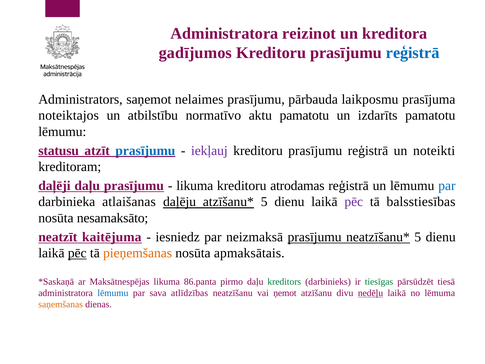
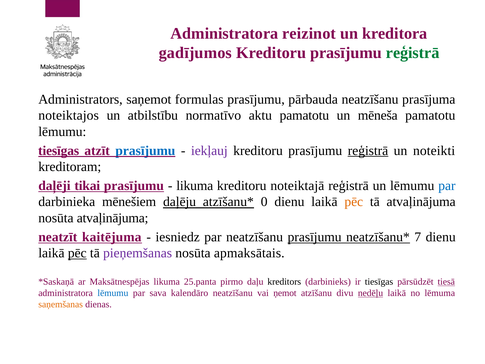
reģistrā at (413, 53) colour: blue -> green
nelaimes: nelaimes -> formulas
pārbauda laikposmu: laikposmu -> neatzīšanu
izdarīts: izdarīts -> mēneša
statusu at (59, 150): statusu -> tiesīgas
reģistrā at (368, 150) underline: none -> present
daļēji daļu: daļu -> tikai
atrodamas: atrodamas -> noteiktajā
atlaišanas: atlaišanas -> mēnešiem
5 at (264, 202): 5 -> 0
pēc at (354, 202) colour: purple -> orange
tā balsstiesības: balsstiesības -> atvaļinājuma
nosūta nesamaksāto: nesamaksāto -> atvaļinājuma
par neizmaksā: neizmaksā -> neatzīšanu
5 at (418, 237): 5 -> 7
pieņemšanas colour: orange -> purple
86.panta: 86.panta -> 25.panta
kreditors colour: green -> black
tiesīgas at (379, 282) colour: green -> black
tiesā underline: none -> present
atlīdzības: atlīdzības -> kalendāro
